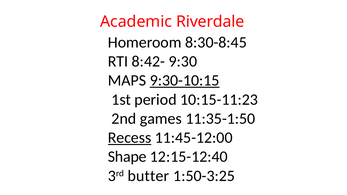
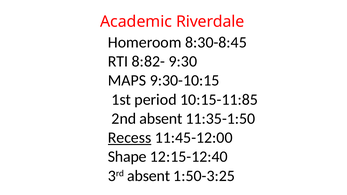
8:42-: 8:42- -> 8:82-
9:30-10:15 underline: present -> none
10:15-11:23: 10:15-11:23 -> 10:15-11:85
2nd games: games -> absent
3rd butter: butter -> absent
